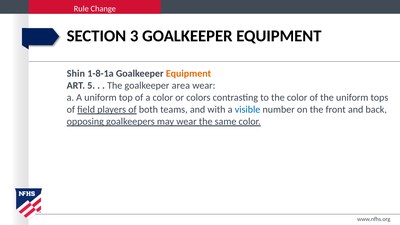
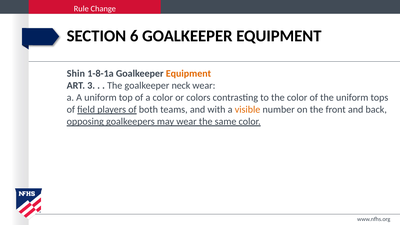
3: 3 -> 6
5: 5 -> 3
area: area -> neck
visible colour: blue -> orange
